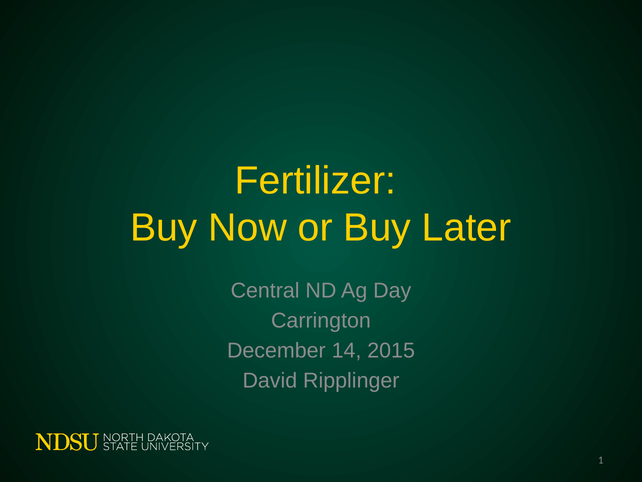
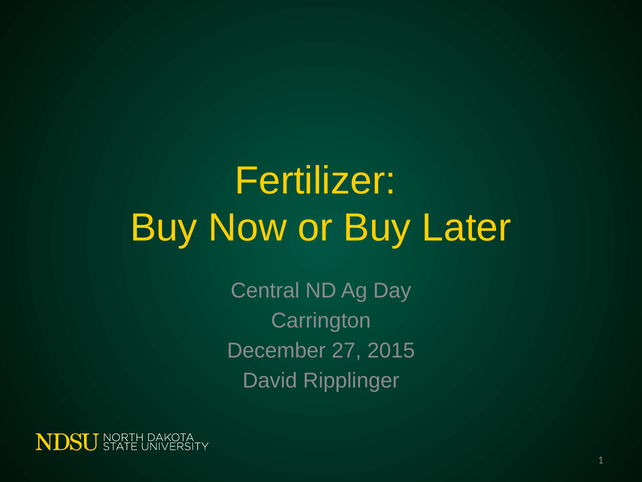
14: 14 -> 27
